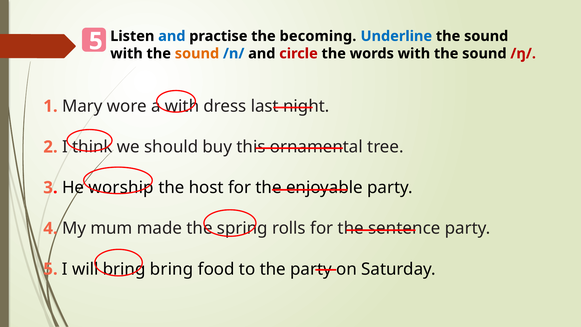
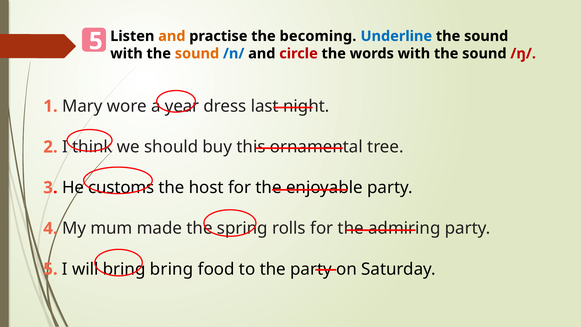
and at (172, 36) colour: blue -> orange
a with: with -> year
worship: worship -> customs
sentence: sentence -> admiring
